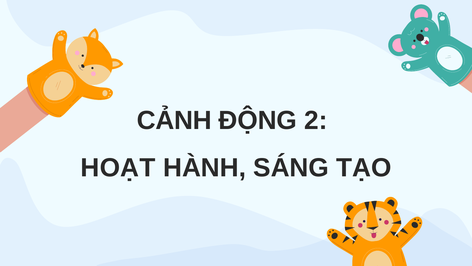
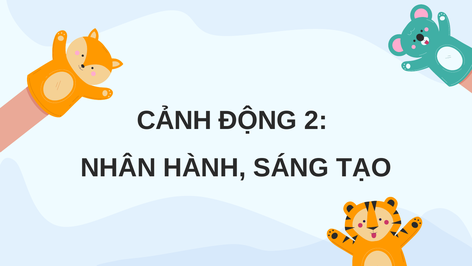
HOẠT: HOẠT -> NHÂN
